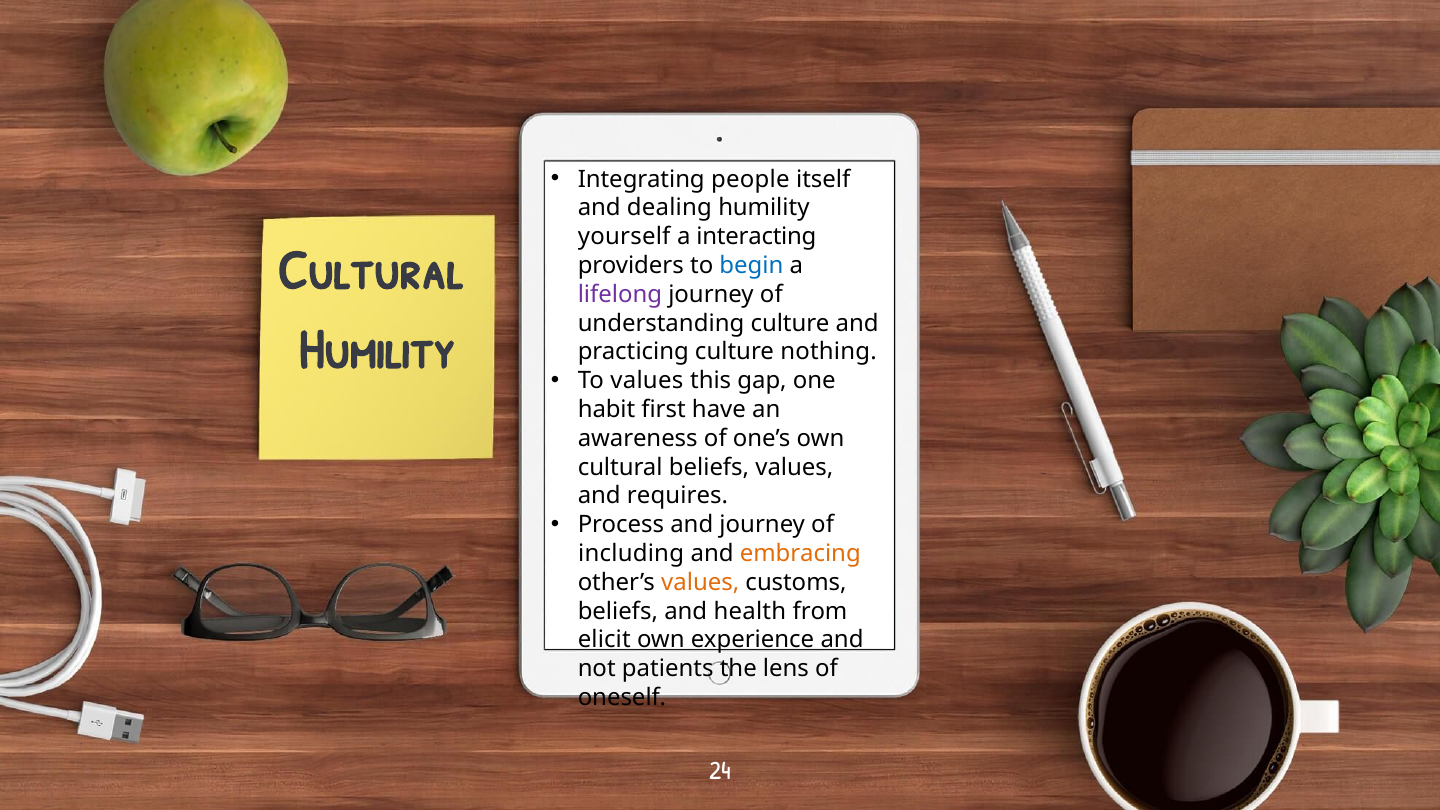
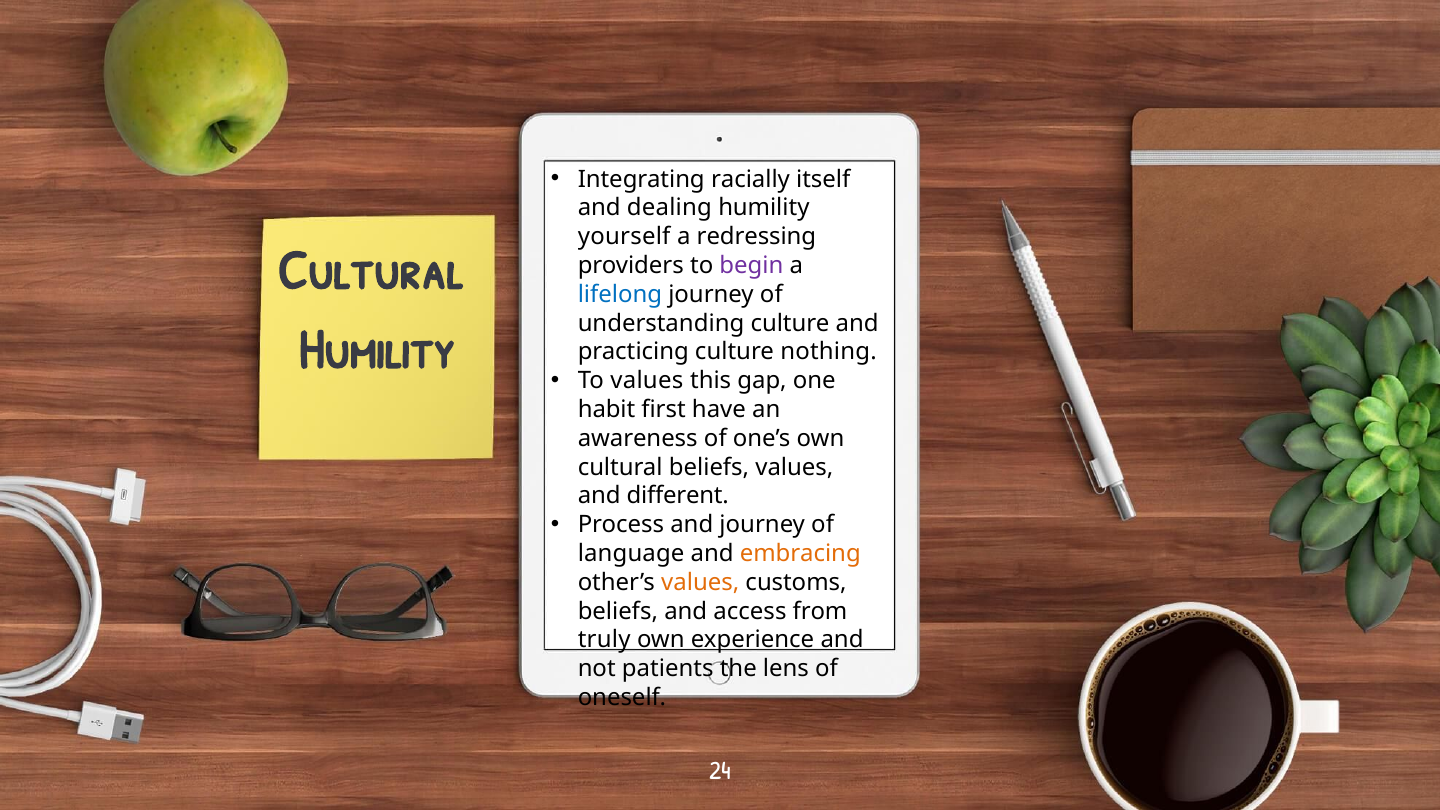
people: people -> racially
interacting: interacting -> redressing
begin colour: blue -> purple
lifelong colour: purple -> blue
requires: requires -> different
including: including -> language
health: health -> access
elicit: elicit -> truly
